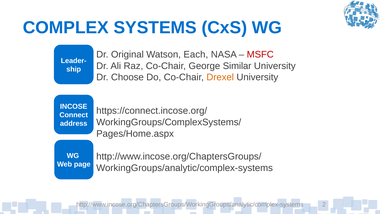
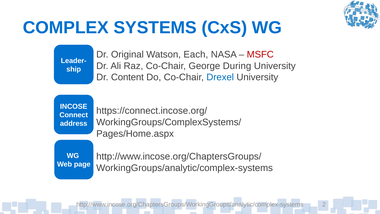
Similar: Similar -> During
Choose: Choose -> Content
Drexel colour: orange -> blue
